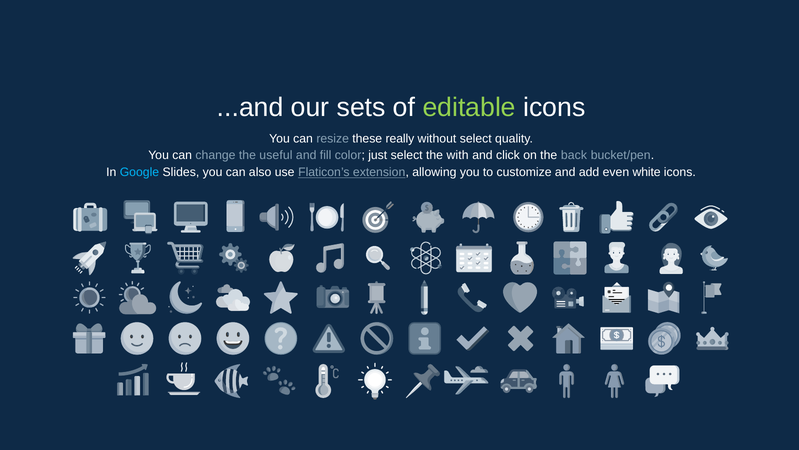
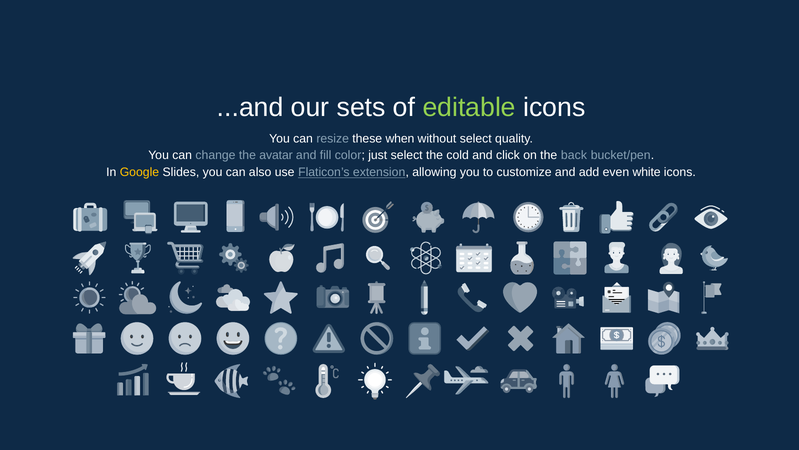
really: really -> when
useful: useful -> avatar
with: with -> cold
Google colour: light blue -> yellow
